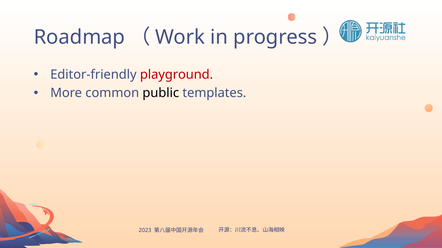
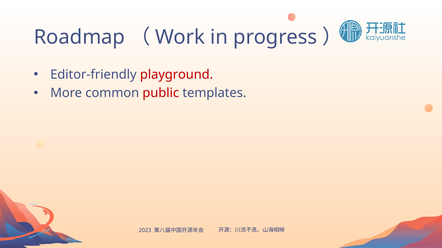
public colour: black -> red
